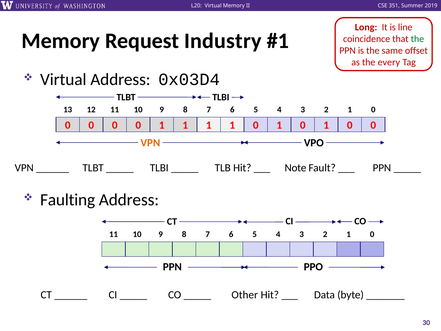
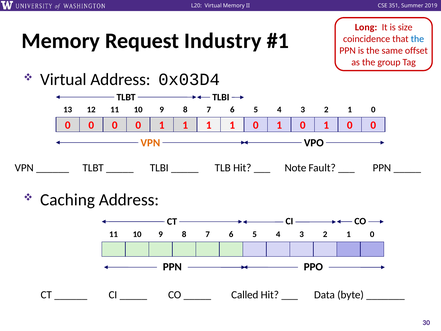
line: line -> size
the at (417, 39) colour: green -> blue
every: every -> group
Faulting: Faulting -> Caching
Other: Other -> Called
